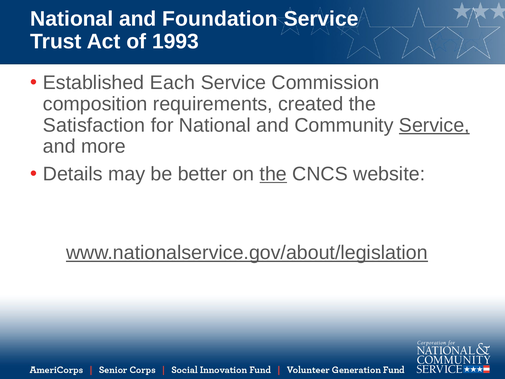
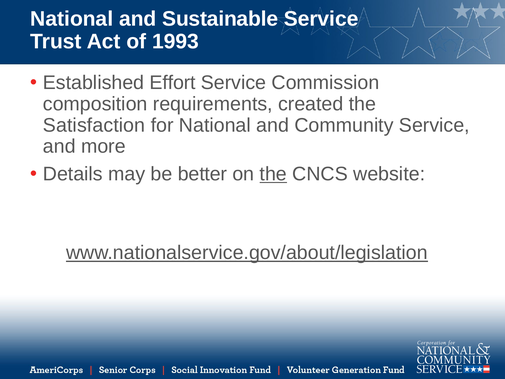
Foundation: Foundation -> Sustainable
Each: Each -> Effort
Service at (434, 125) underline: present -> none
